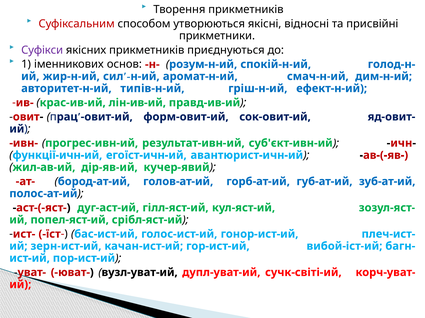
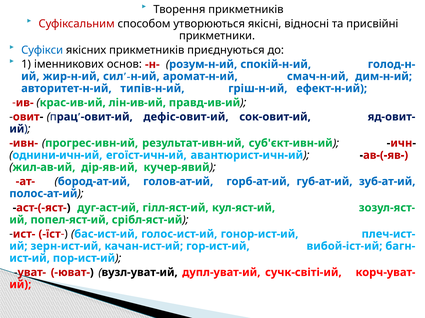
Суфікси colour: purple -> blue
форм-овит-ий: форм-овит-ий -> дефіс-овит-ий
функції-ичн-ий: функції-ичн-ий -> однини-ичн-ий
